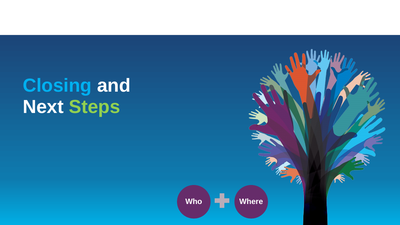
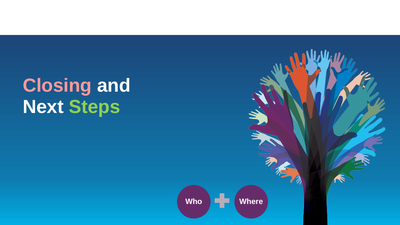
Closing colour: light blue -> pink
